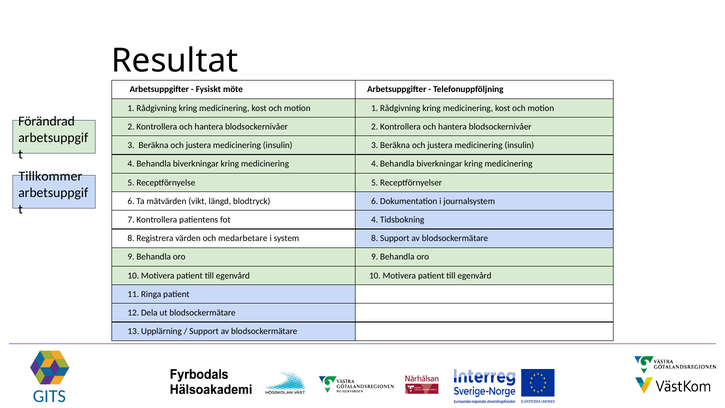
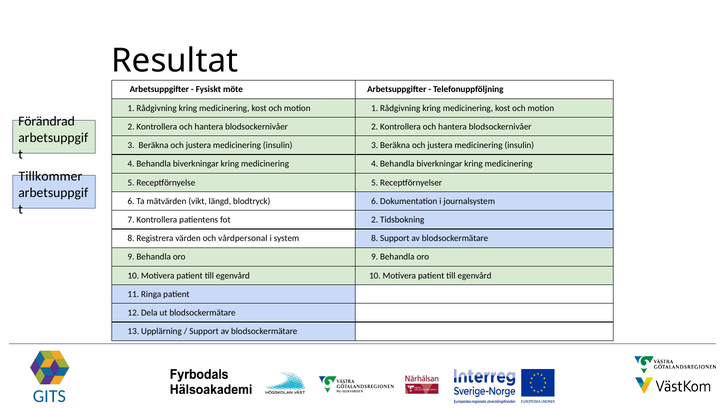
fot 4: 4 -> 2
medarbetare: medarbetare -> vårdpersonal
